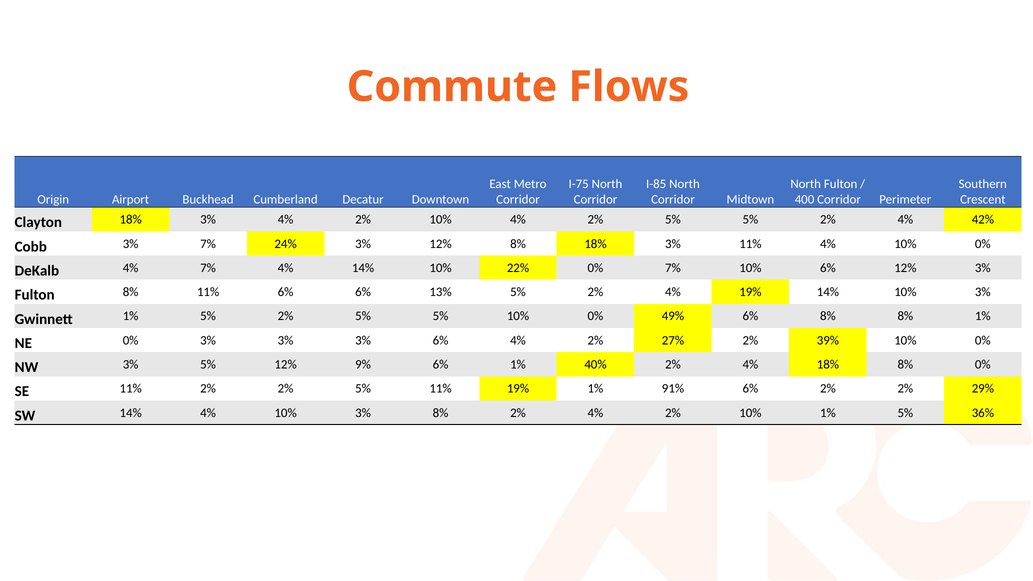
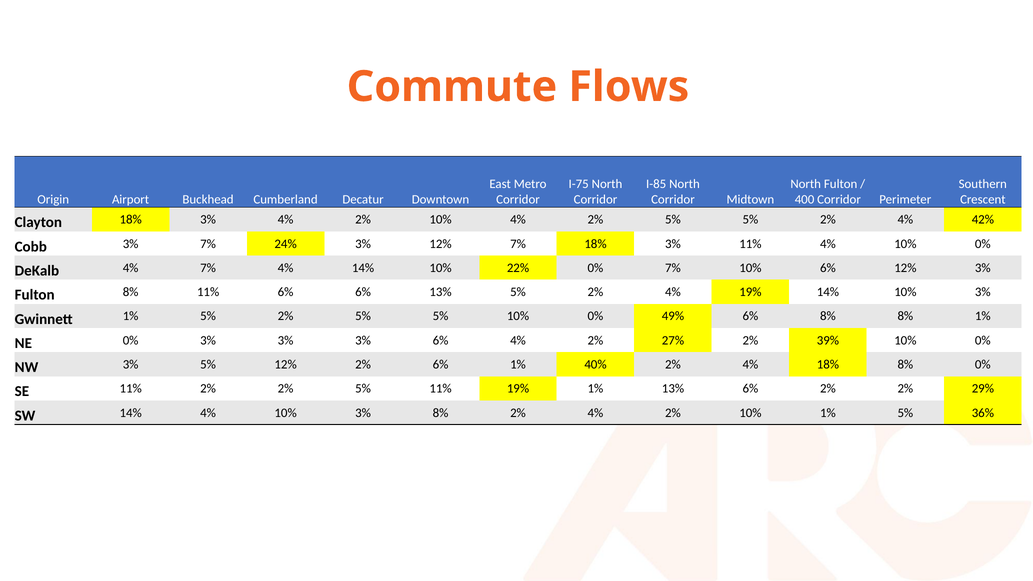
12% 8%: 8% -> 7%
12% 9%: 9% -> 2%
1% 91%: 91% -> 13%
